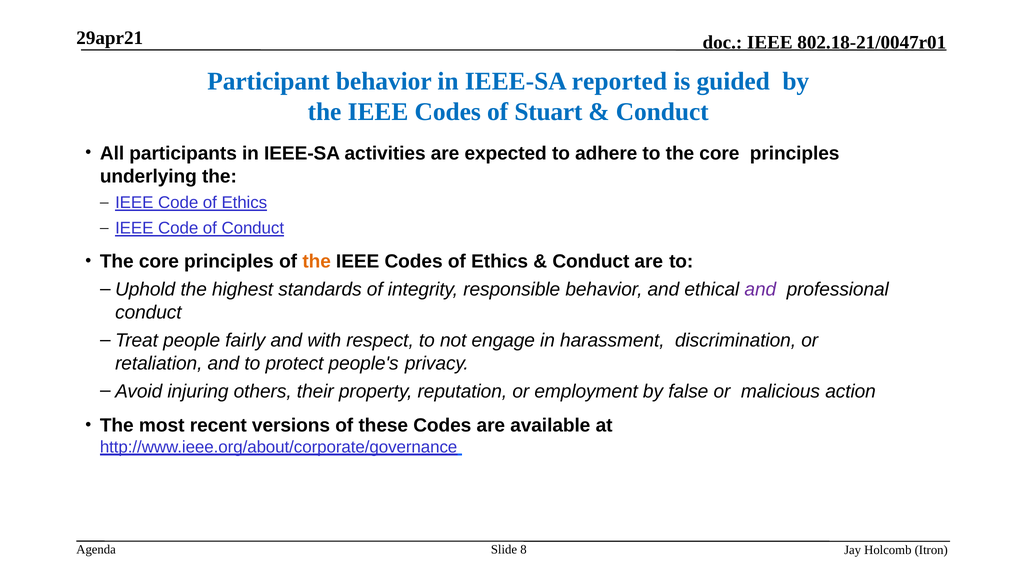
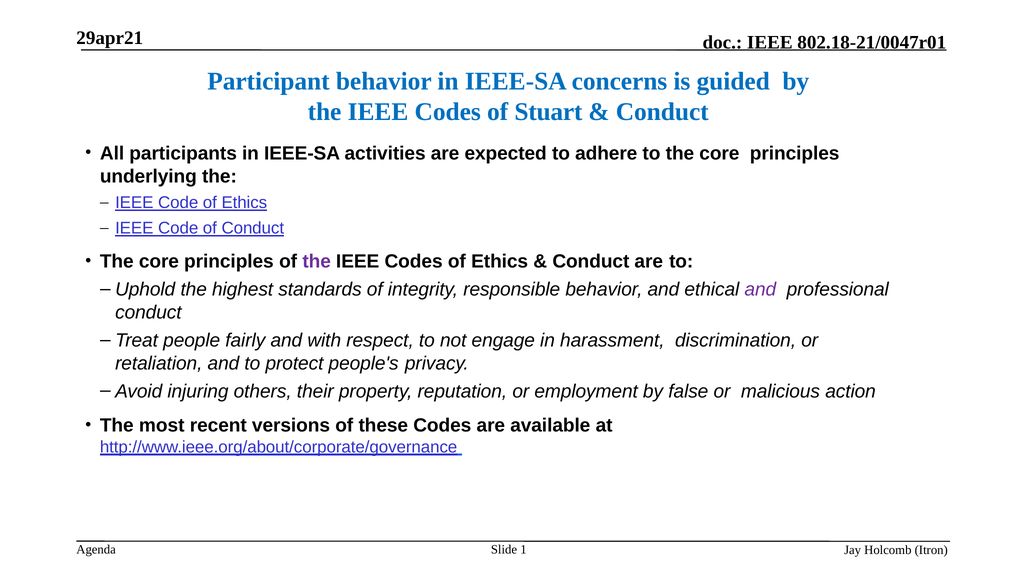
reported: reported -> concerns
the at (317, 261) colour: orange -> purple
8: 8 -> 1
